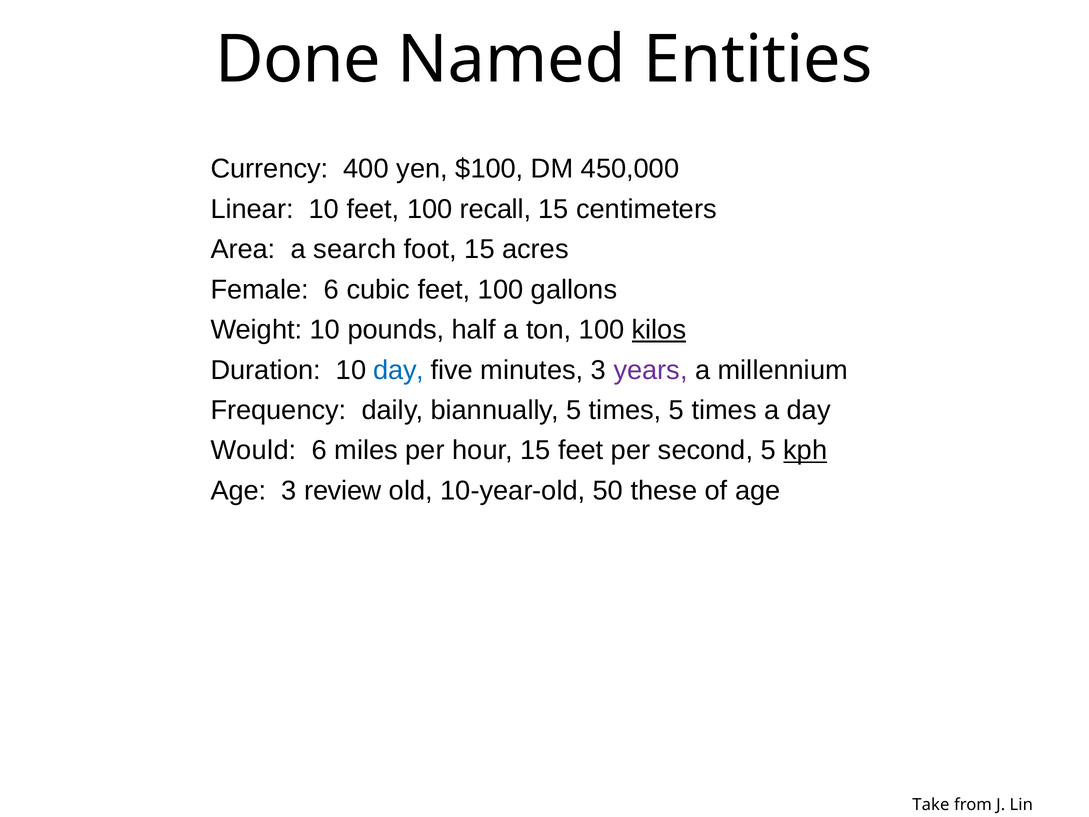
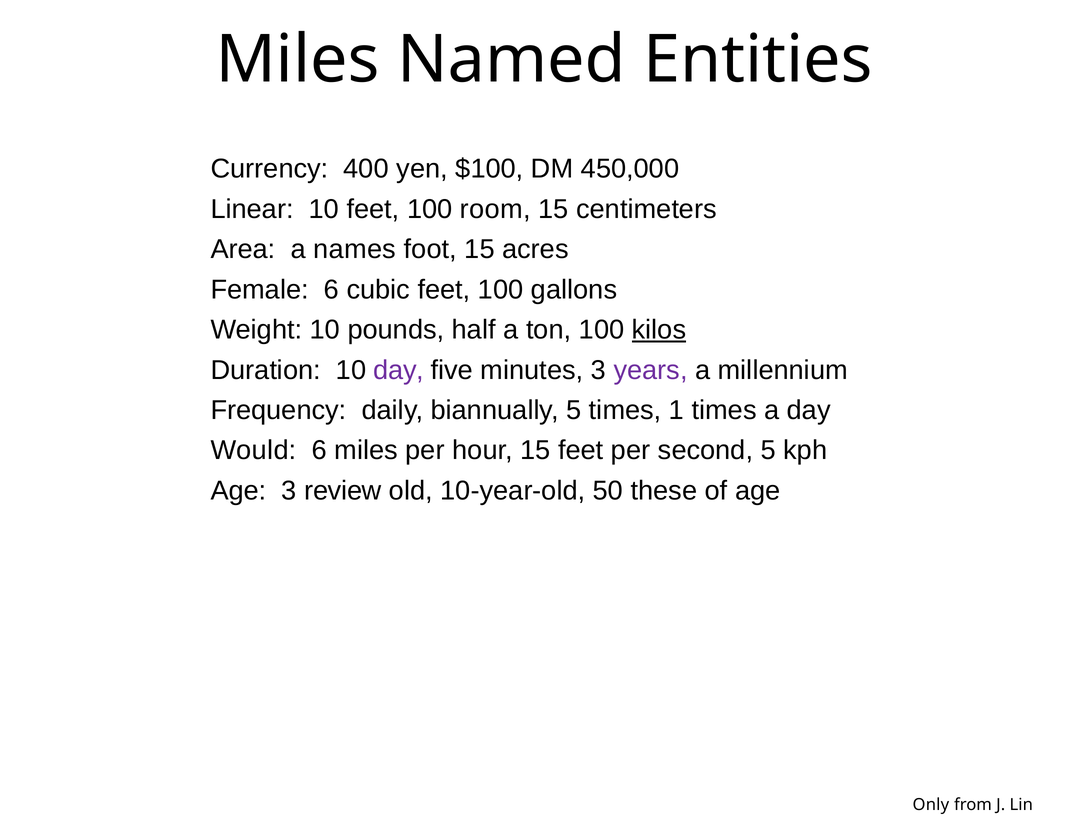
Done at (298, 60): Done -> Miles
recall: recall -> room
search: search -> names
day at (399, 370) colour: blue -> purple
times 5: 5 -> 1
kph underline: present -> none
Take: Take -> Only
